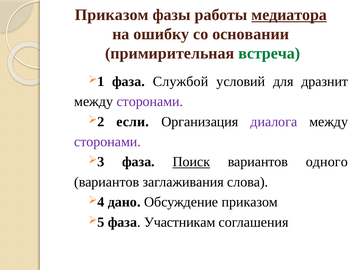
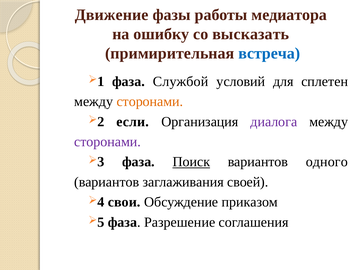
Приказом at (112, 15): Приказом -> Движение
медиатора underline: present -> none
основании: основании -> высказать
встреча colour: green -> blue
дразнит: дразнит -> сплетен
сторонами at (150, 102) colour: purple -> orange
слова: слова -> своей
дано: дано -> свои
Участникам: Участникам -> Разрешение
